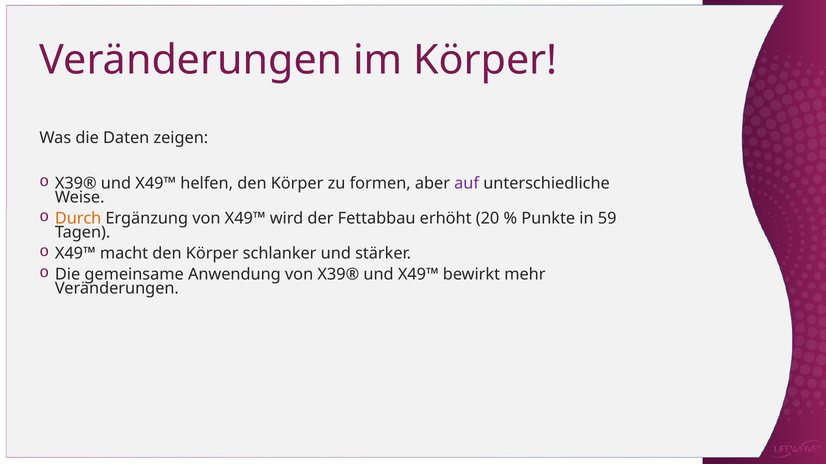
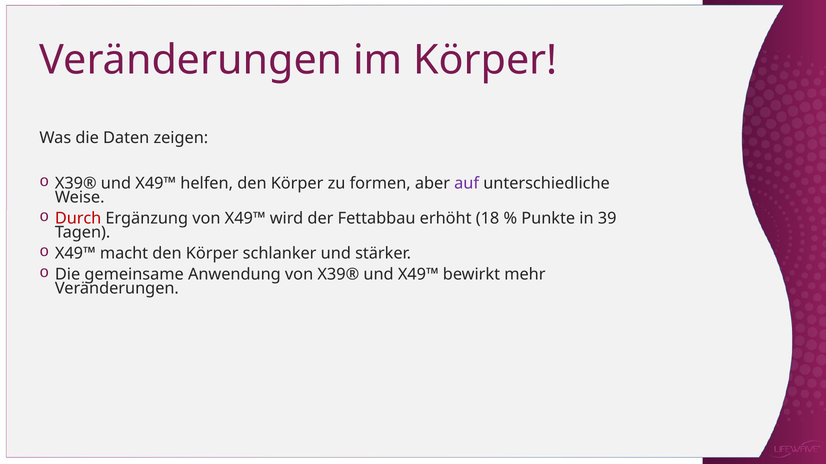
Durch colour: orange -> red
20: 20 -> 18
59: 59 -> 39
